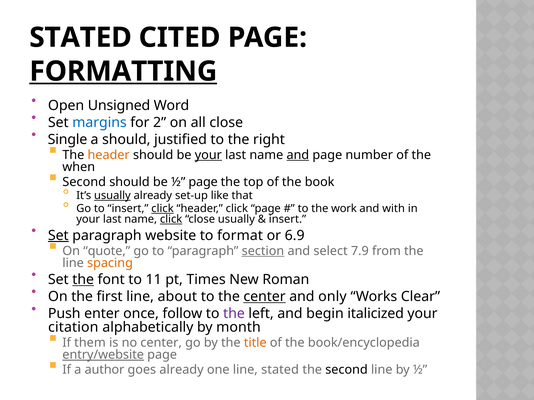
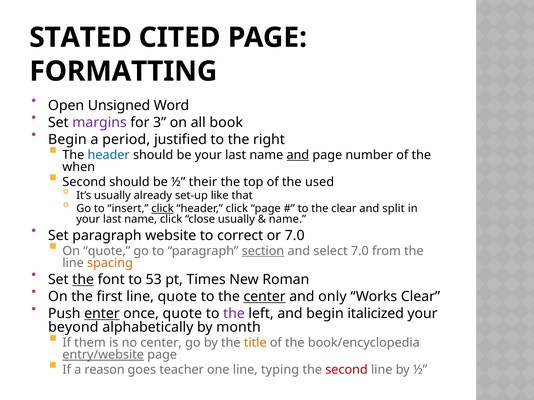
FORMATTING underline: present -> none
margins colour: blue -> purple
2: 2 -> 3
all close: close -> book
Single at (68, 140): Single -> Begin
a should: should -> period
header at (109, 155) colour: orange -> blue
your at (208, 155) underline: present -> none
½ page: page -> their
book: book -> used
usually at (112, 196) underline: present -> none
the work: work -> clear
with: with -> split
click at (171, 220) underline: present -> none
insert at (287, 220): insert -> name
Set at (58, 236) underline: present -> none
format: format -> correct
or 6.9: 6.9 -> 7.0
select 7.9: 7.9 -> 7.0
11: 11 -> 53
line about: about -> quote
enter underline: none -> present
once follow: follow -> quote
citation: citation -> beyond
author: author -> reason
goes already: already -> teacher
line stated: stated -> typing
second at (346, 370) colour: black -> red
